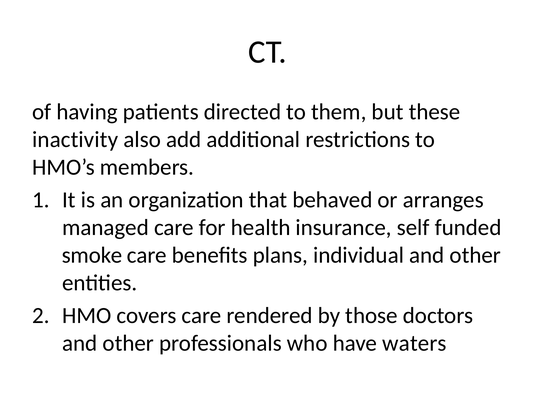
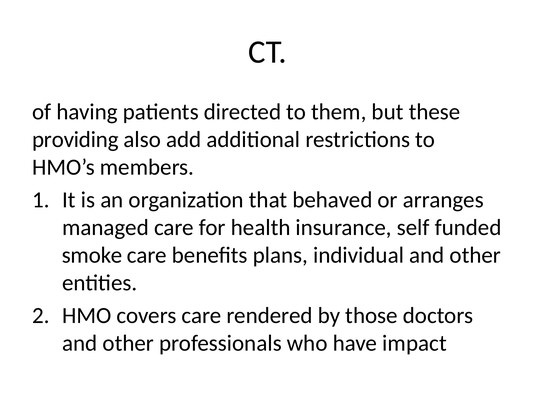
inactivity: inactivity -> providing
waters: waters -> impact
